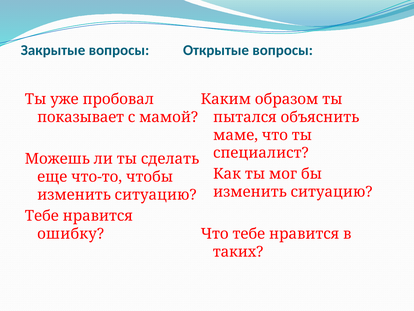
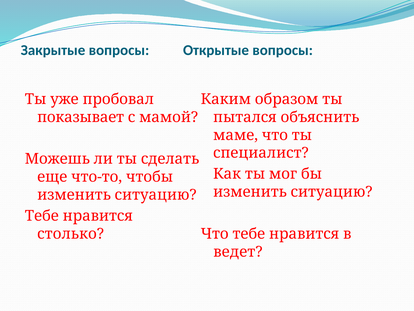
ошибку: ошибку -> столько
таких: таких -> ведет
